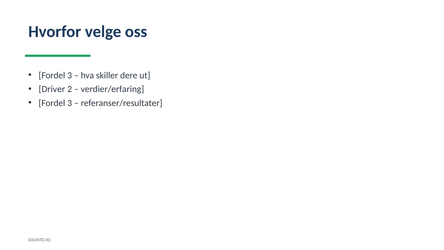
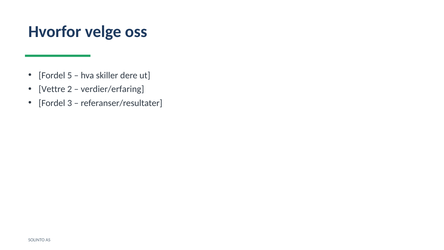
3 at (70, 75): 3 -> 5
Driver: Driver -> Vettre
